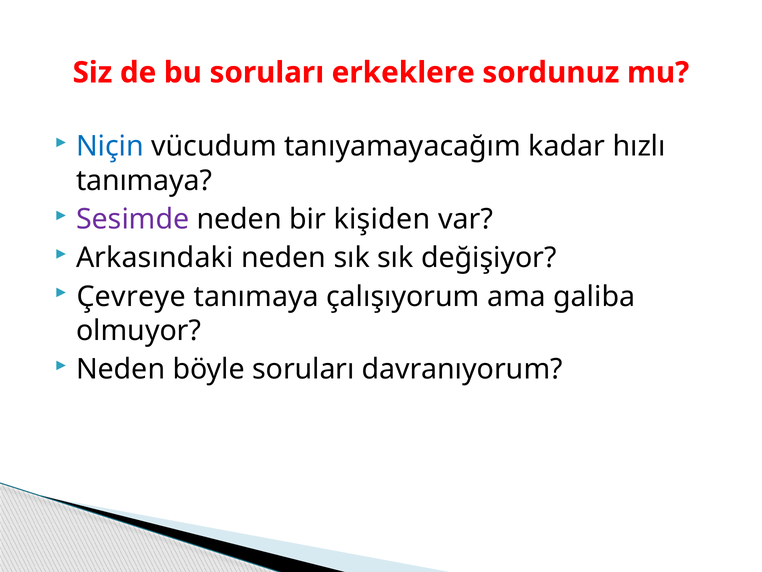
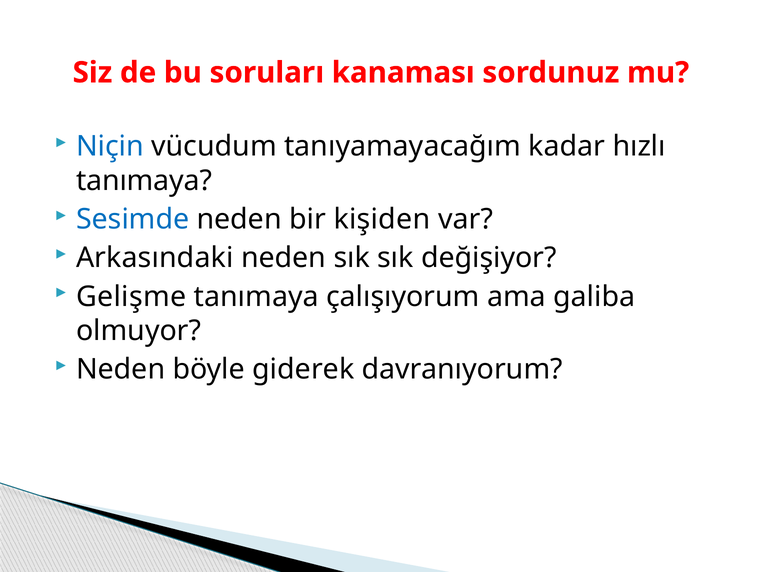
erkeklere: erkeklere -> kanaması
Sesimde colour: purple -> blue
Çevreye: Çevreye -> Gelişme
böyle soruları: soruları -> giderek
